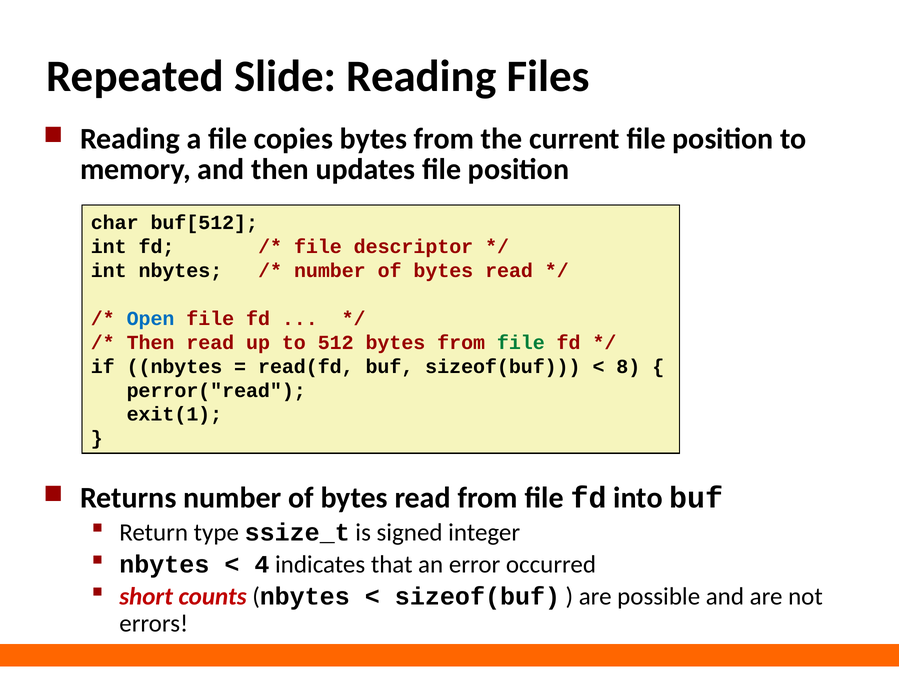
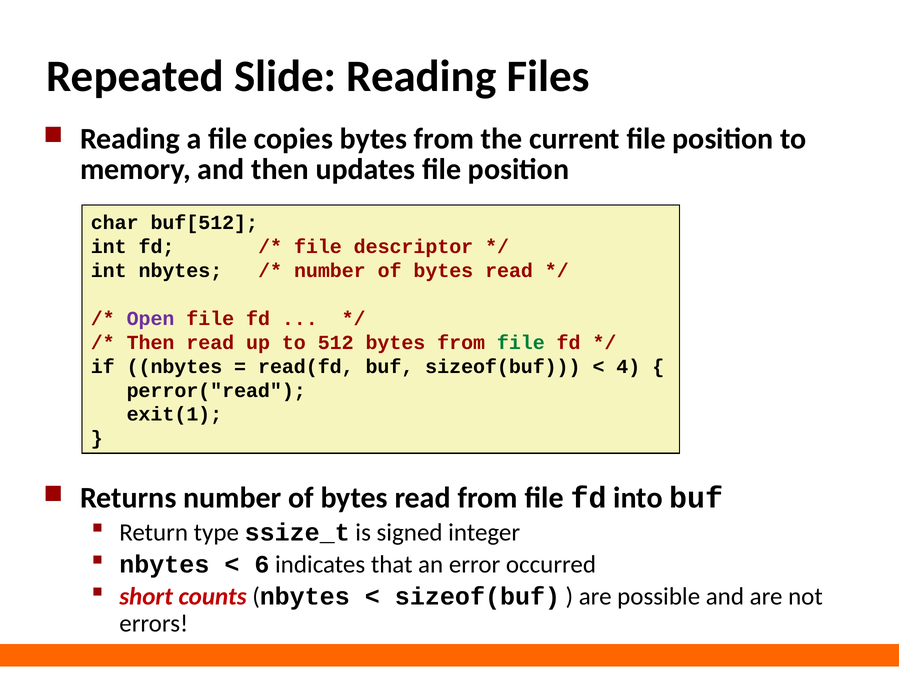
Open colour: blue -> purple
8: 8 -> 4
4: 4 -> 6
